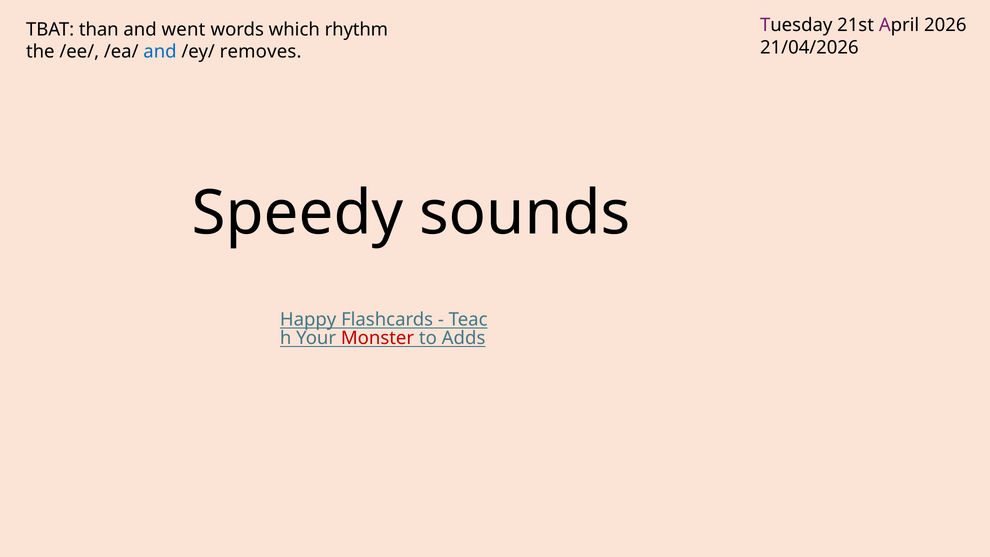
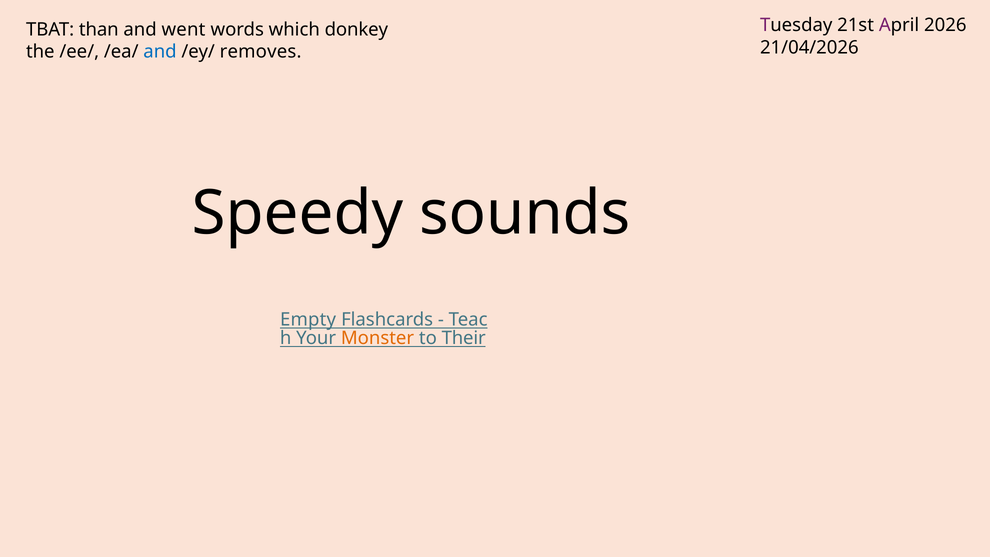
rhythm: rhythm -> donkey
Happy: Happy -> Empty
Monster colour: red -> orange
Adds: Adds -> Their
